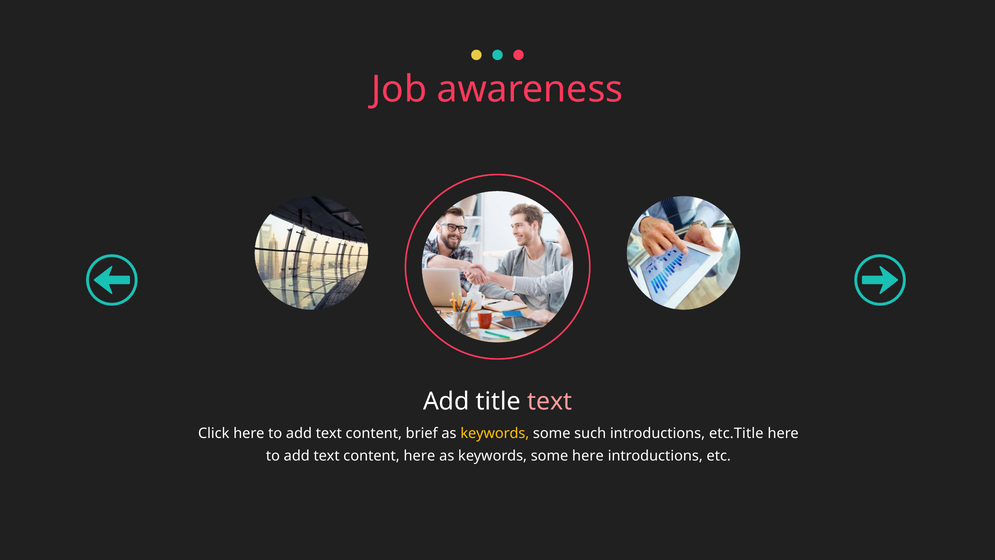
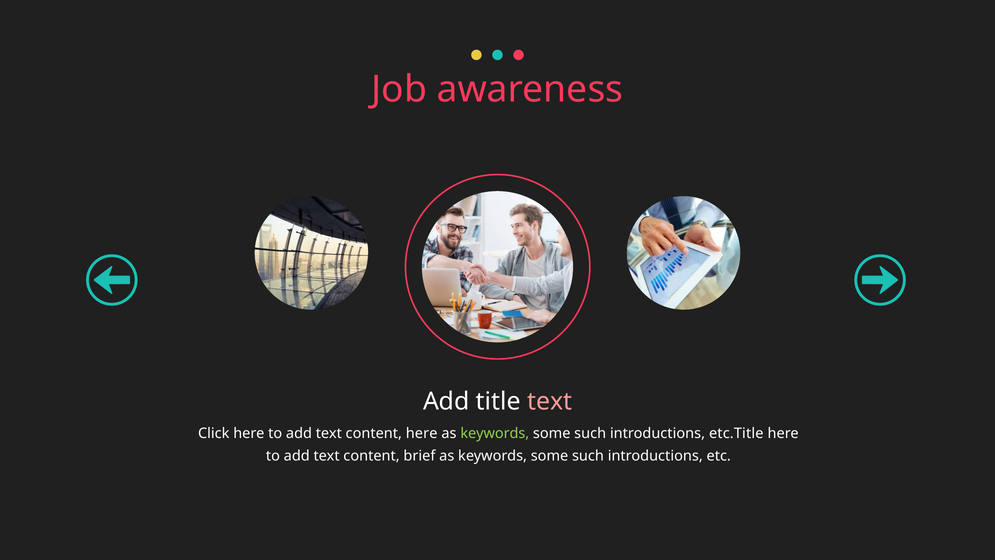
content brief: brief -> here
keywords at (495, 433) colour: yellow -> light green
content here: here -> brief
here at (588, 456): here -> such
